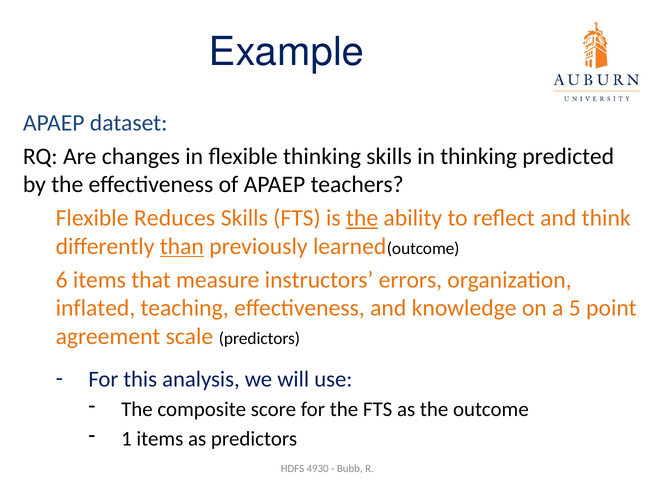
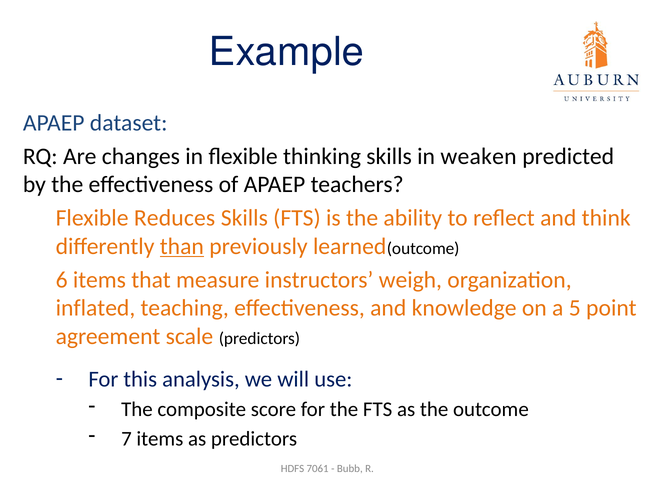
in thinking: thinking -> weaken
the at (362, 218) underline: present -> none
errors: errors -> weigh
1: 1 -> 7
4930: 4930 -> 7061
